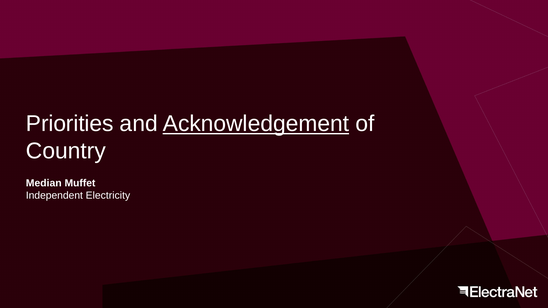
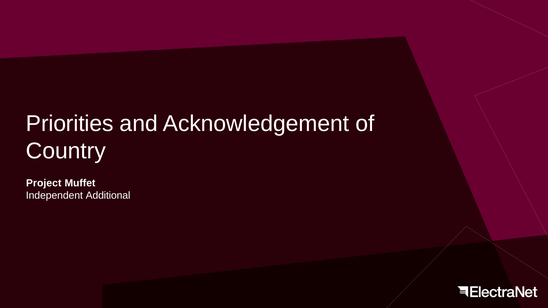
Acknowledgement underline: present -> none
Median: Median -> Project
Electricity: Electricity -> Additional
